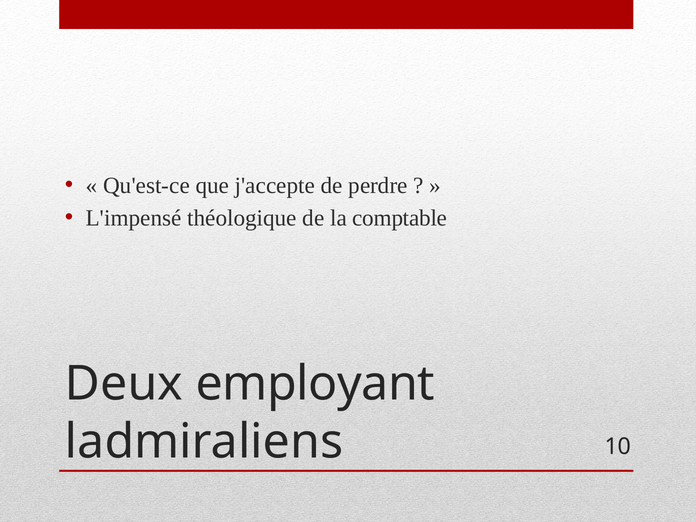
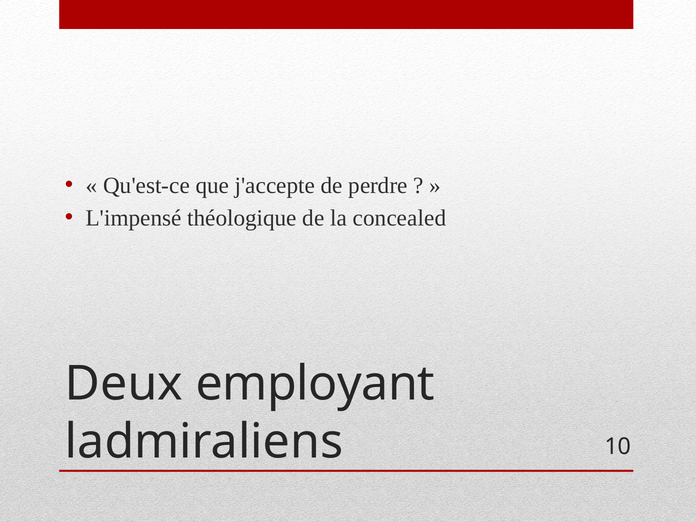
comptable: comptable -> concealed
